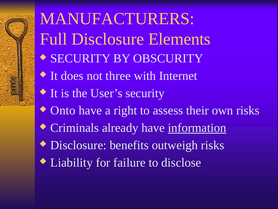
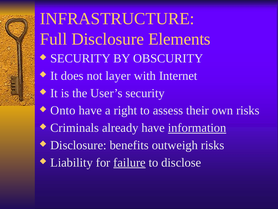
MANUFACTURERS: MANUFACTURERS -> INFRASTRUCTURE
three: three -> layer
failure underline: none -> present
